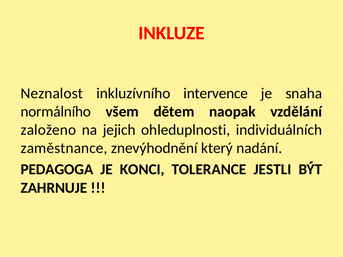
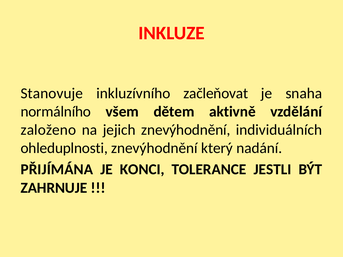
Neznalost: Neznalost -> Stanovuje
intervence: intervence -> začleňovat
naopak: naopak -> aktivně
jejich ohleduplnosti: ohleduplnosti -> znevýhodnění
zaměstnance: zaměstnance -> ohleduplnosti
PEDAGOGA: PEDAGOGA -> PŘIJÍMÁNA
